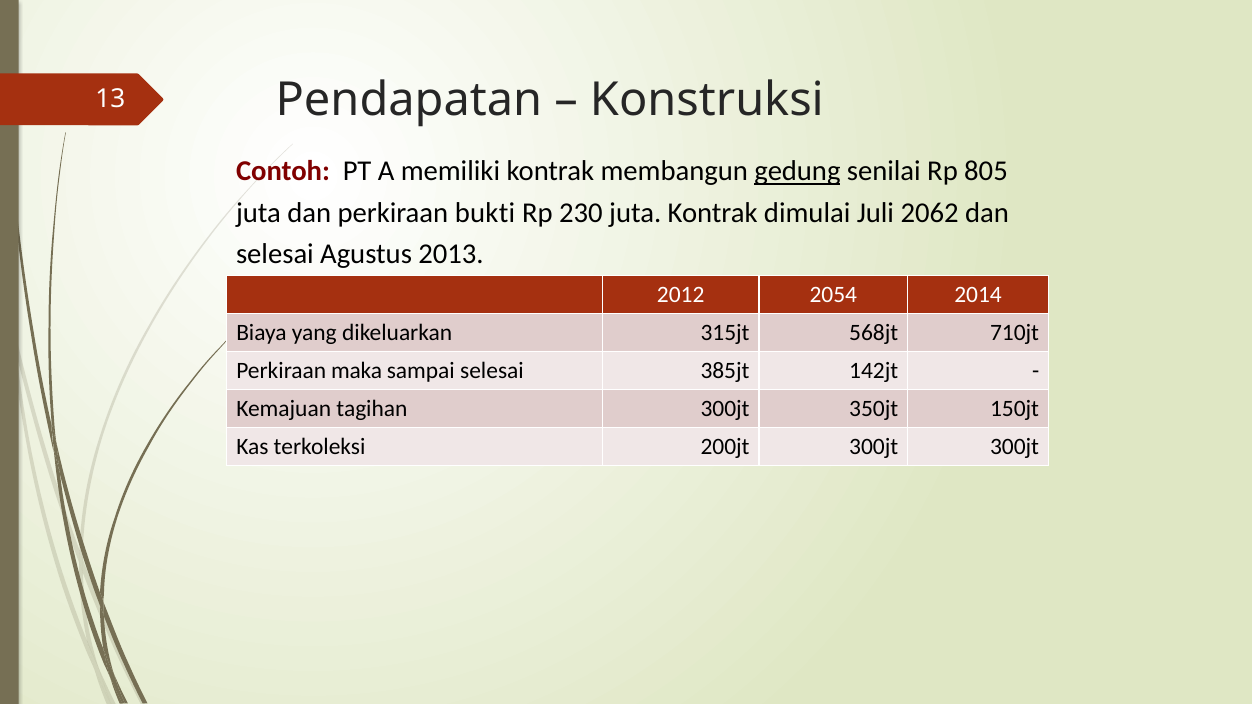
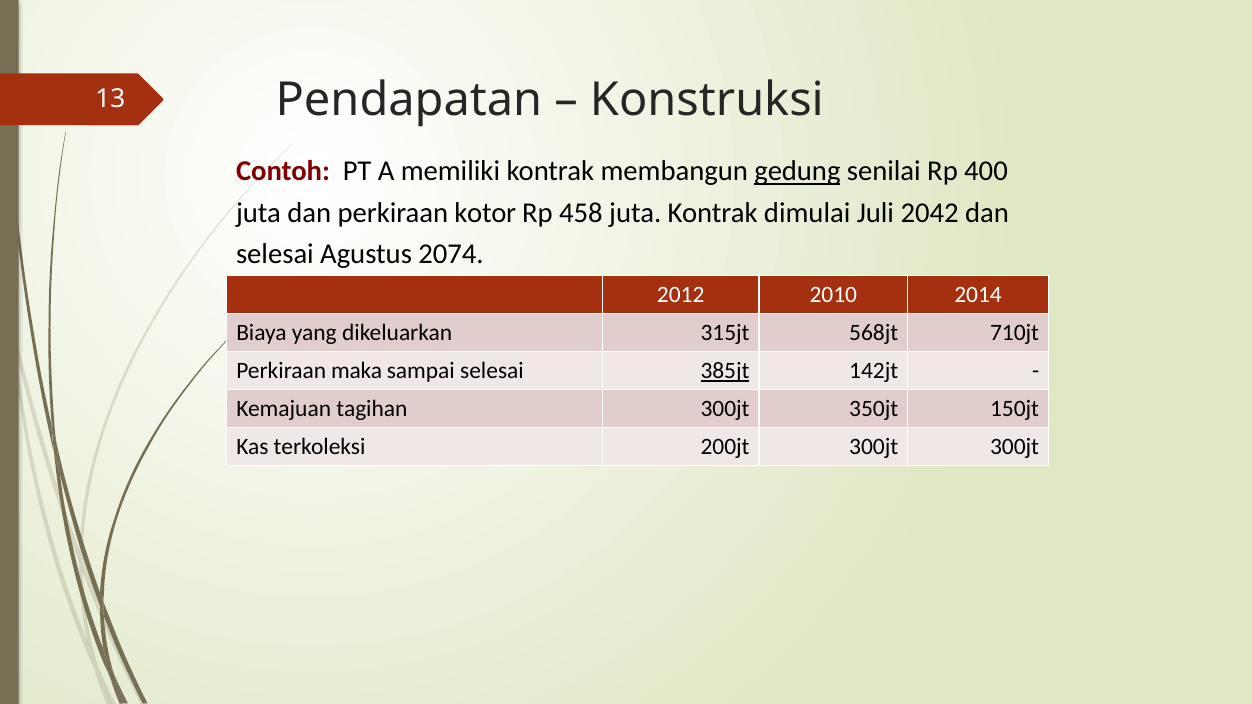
805: 805 -> 400
bukti: bukti -> kotor
230: 230 -> 458
2062: 2062 -> 2042
2013: 2013 -> 2074
2054: 2054 -> 2010
385jt underline: none -> present
